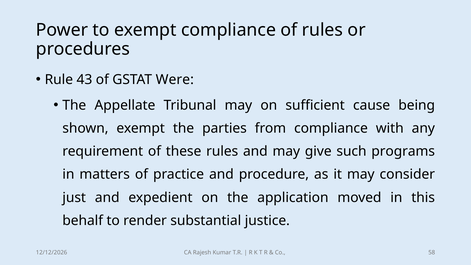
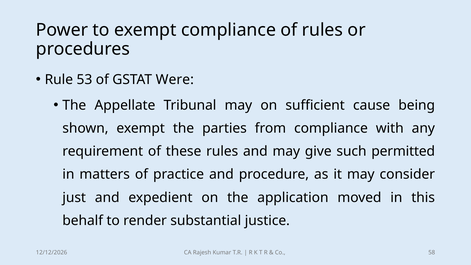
43: 43 -> 53
programs: programs -> permitted
